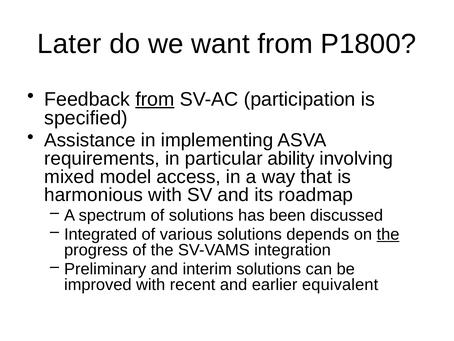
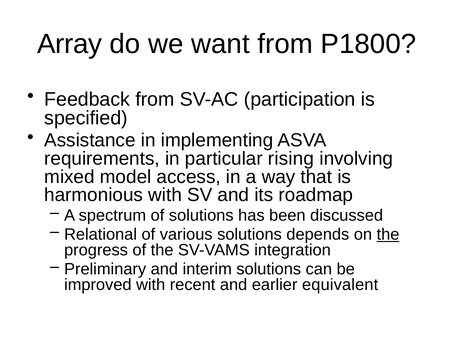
Later: Later -> Array
from at (155, 99) underline: present -> none
ability: ability -> rising
Integrated: Integrated -> Relational
